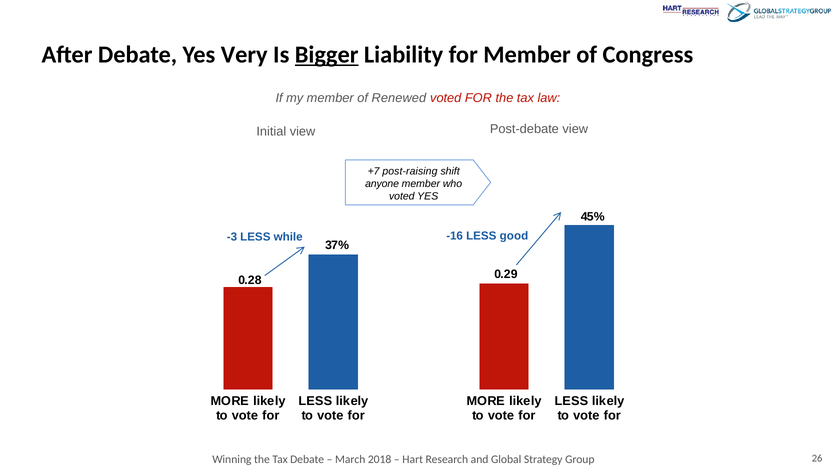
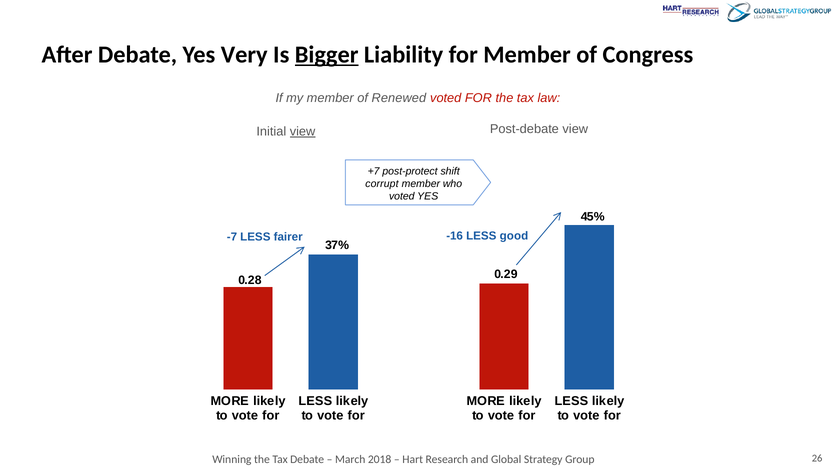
view at (303, 132) underline: none -> present
post-raising: post-raising -> post-protect
anyone: anyone -> corrupt
-3: -3 -> -7
while: while -> fairer
